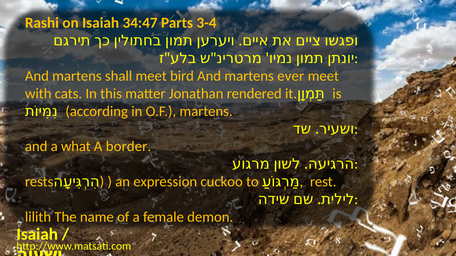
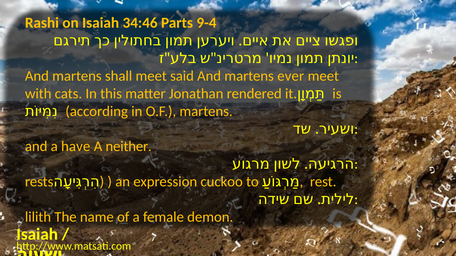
34:47: 34:47 -> 34:46
3-4: 3-4 -> 9-4
bird: bird -> said
what: what -> have
border: border -> neither
